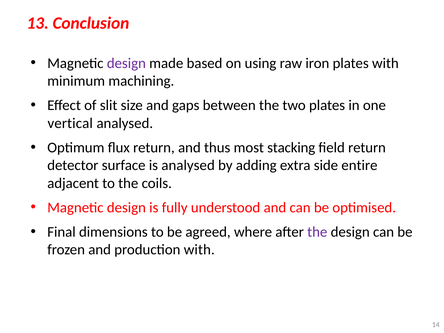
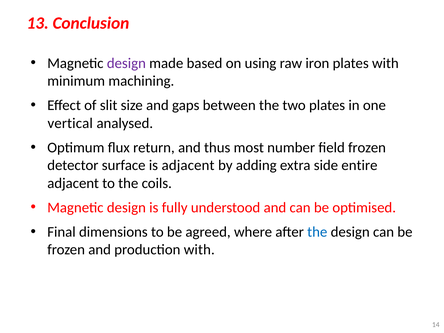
stacking: stacking -> number
field return: return -> frozen
is analysed: analysed -> adjacent
the at (317, 232) colour: purple -> blue
